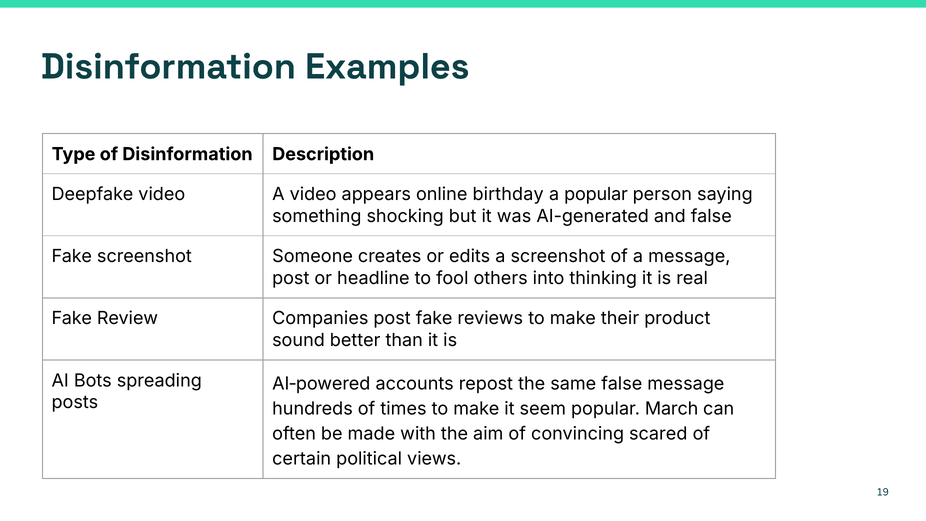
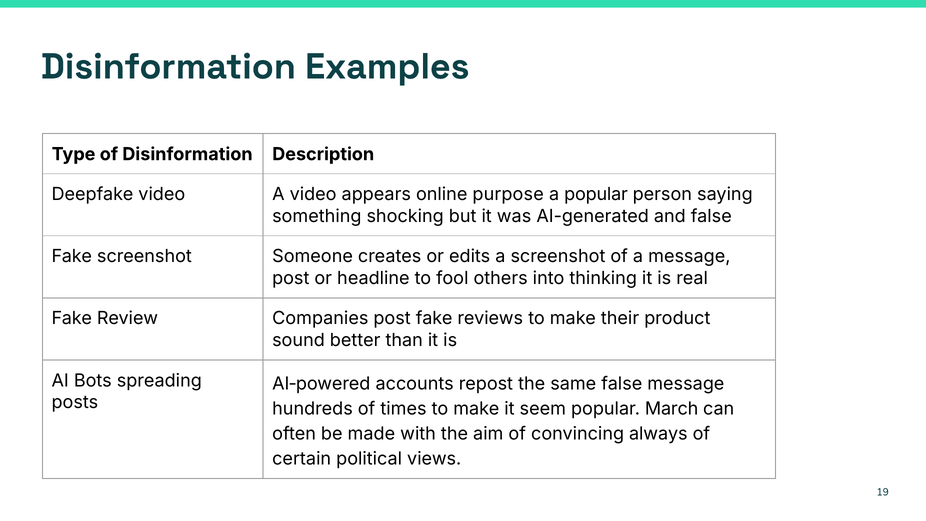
birthday: birthday -> purpose
scared: scared -> always
